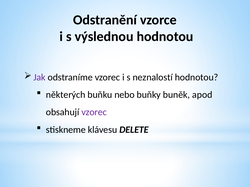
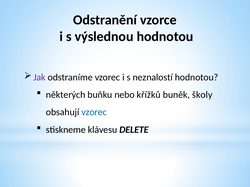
buňky: buňky -> křížků
apod: apod -> školy
vzorec at (94, 112) colour: purple -> blue
